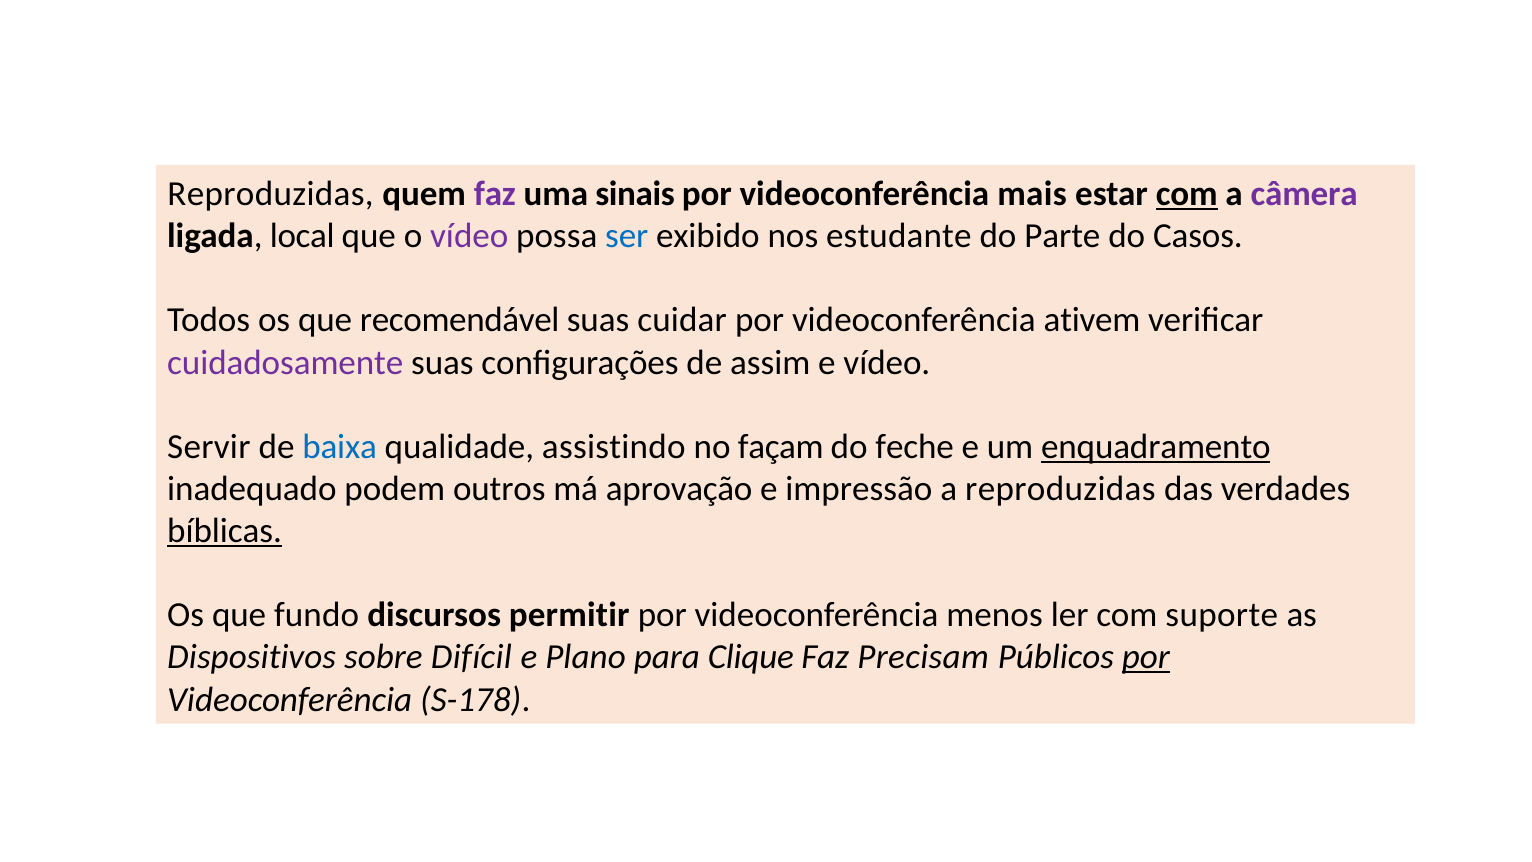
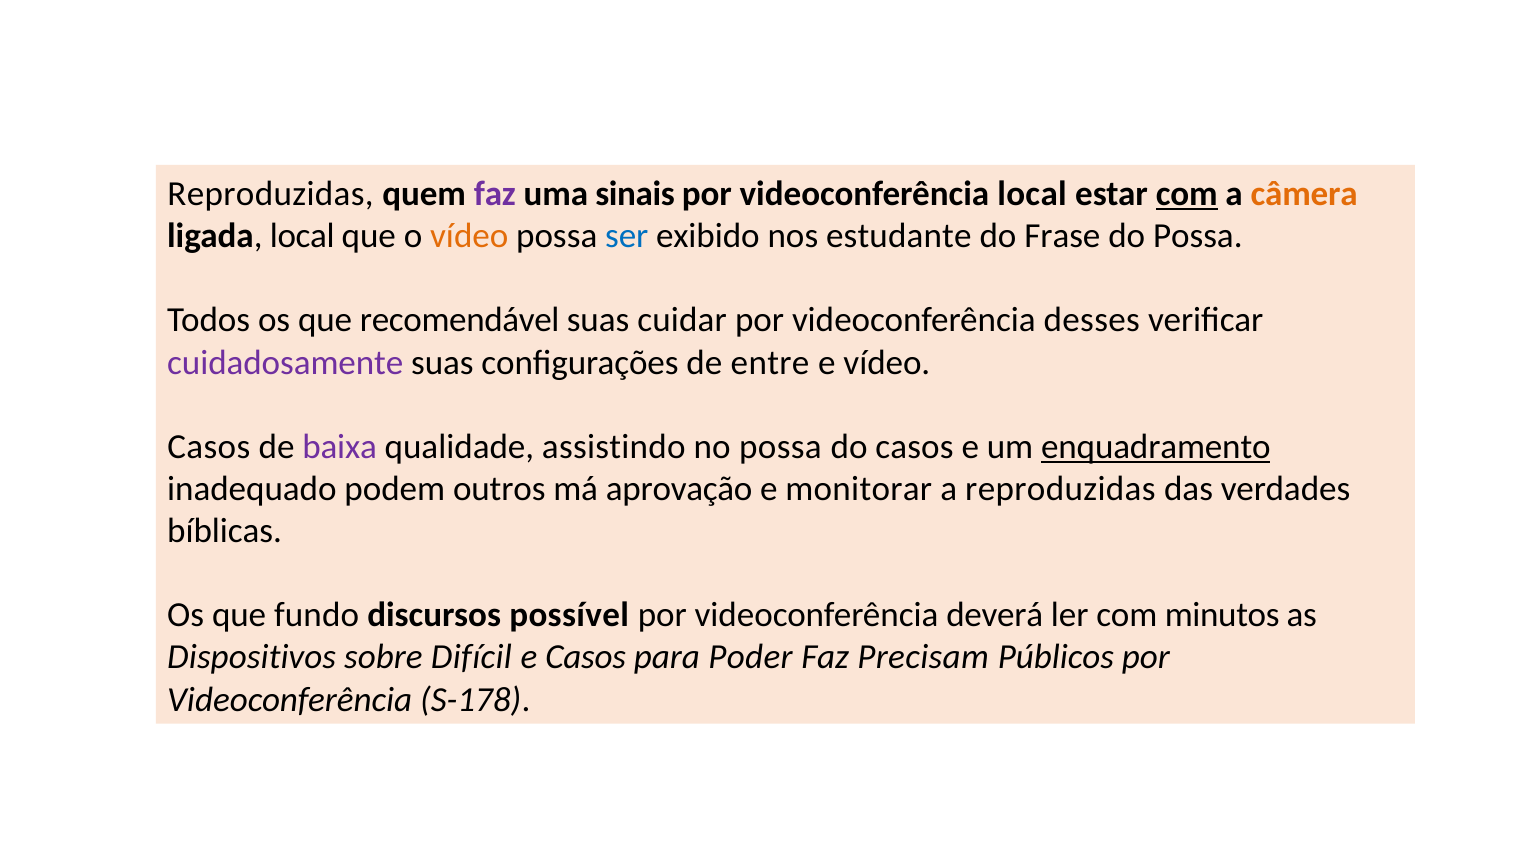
videoconferência mais: mais -> local
câmera colour: purple -> orange
vídeo at (469, 236) colour: purple -> orange
Parte: Parte -> Frase
do Casos: Casos -> Possa
ativem: ativem -> desses
assim: assim -> entre
Servir at (209, 447): Servir -> Casos
baixa colour: blue -> purple
no façam: façam -> possa
do feche: feche -> casos
impressão: impressão -> monitorar
bíblicas underline: present -> none
permitir: permitir -> possível
menos: menos -> deverá
suporte: suporte -> minutos
e Plano: Plano -> Casos
Clique: Clique -> Poder
por at (1146, 657) underline: present -> none
